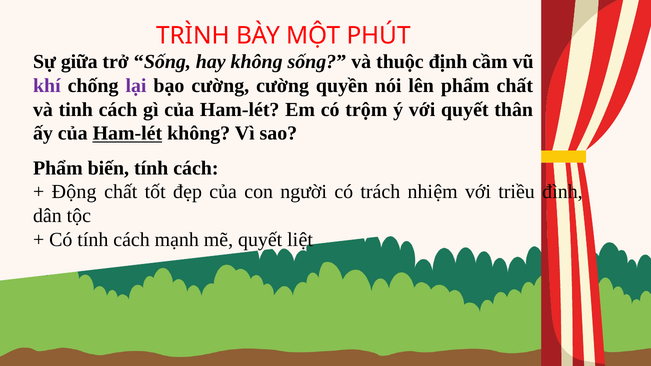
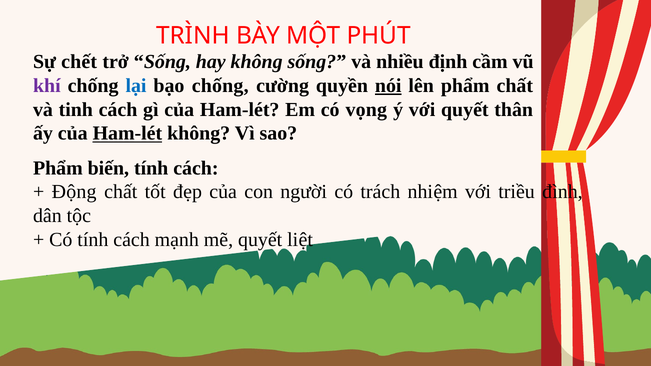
giữa: giữa -> chết
thuộc: thuộc -> nhiều
lại colour: purple -> blue
bạo cường: cường -> chống
nói underline: none -> present
trộm: trộm -> vọng
